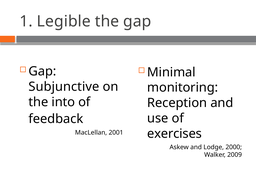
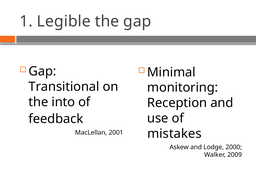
Subjunctive: Subjunctive -> Transitional
exercises: exercises -> mistakes
